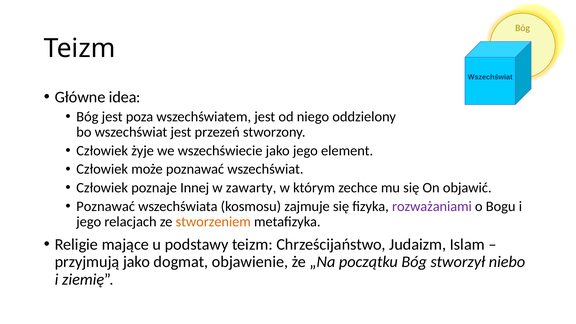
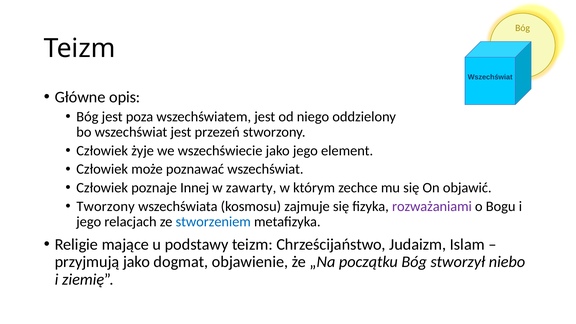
idea: idea -> opis
Poznawać at (106, 206): Poznawać -> Tworzony
stworzeniem colour: orange -> blue
